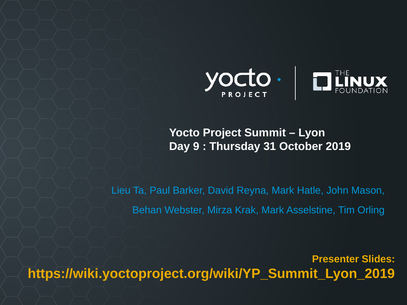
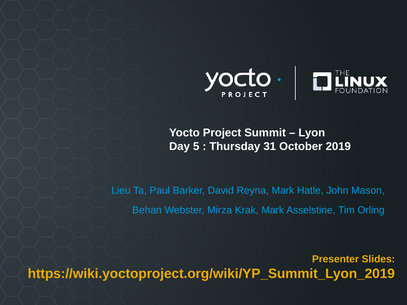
9: 9 -> 5
